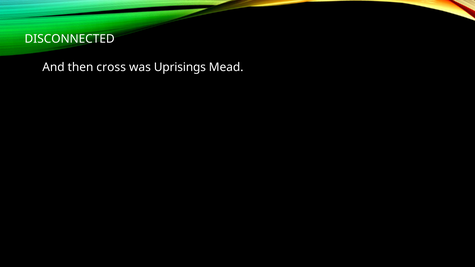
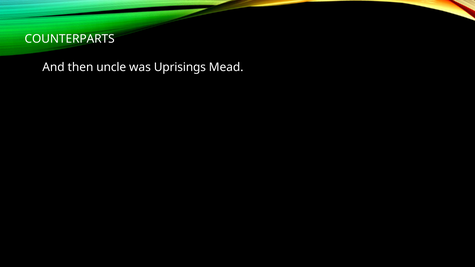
DISCONNECTED: DISCONNECTED -> COUNTERPARTS
cross: cross -> uncle
